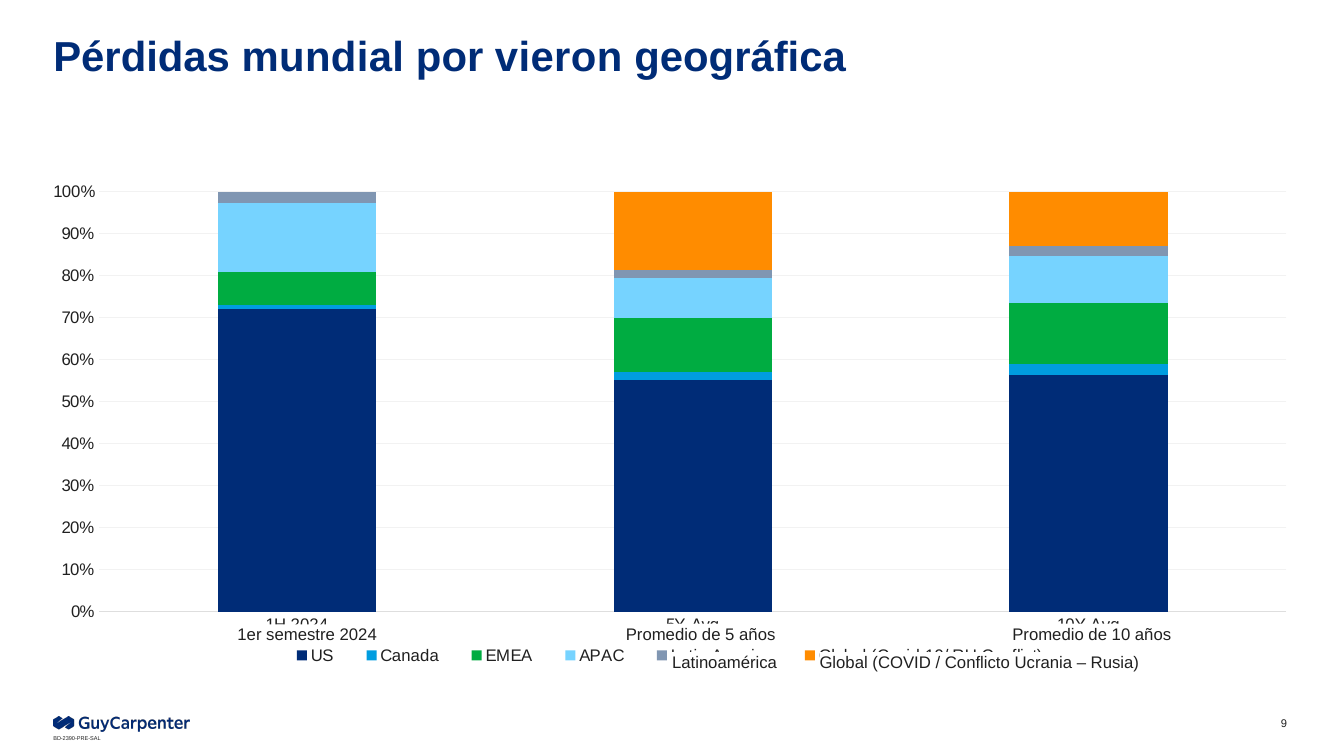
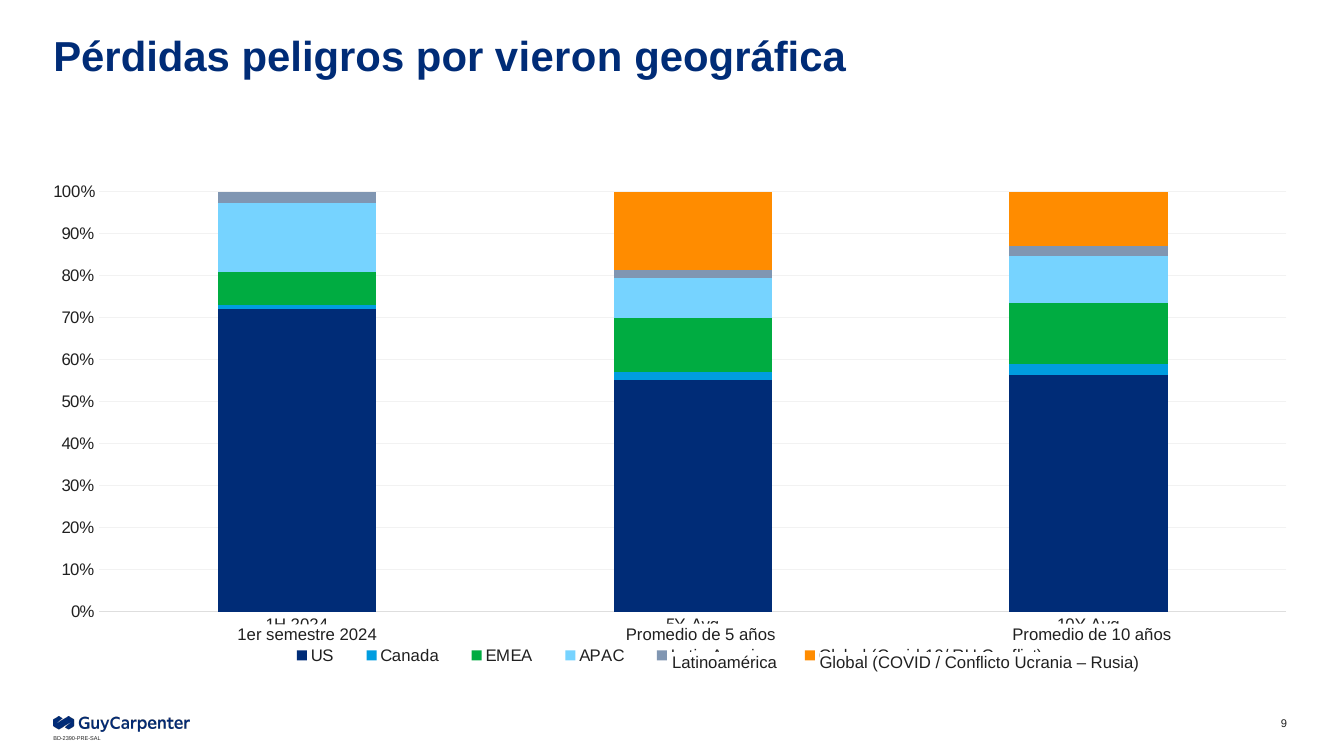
mundial: mundial -> peligros
